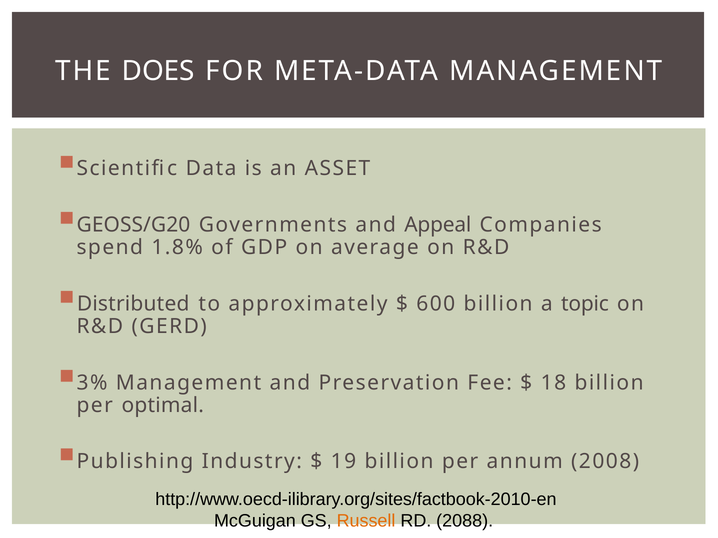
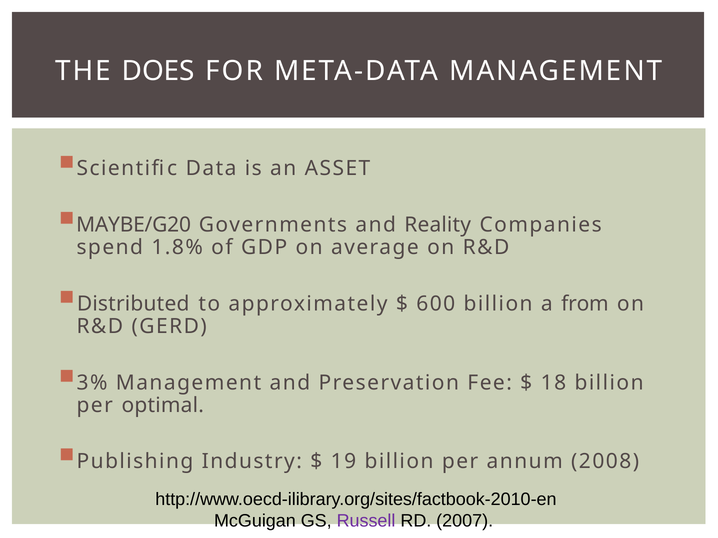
GEOSS/G20: GEOSS/G20 -> MAYBE/G20
Appeal: Appeal -> Reality
topic: topic -> from
Russell colour: orange -> purple
2088: 2088 -> 2007
